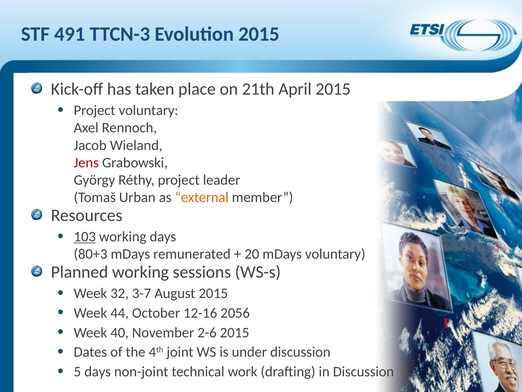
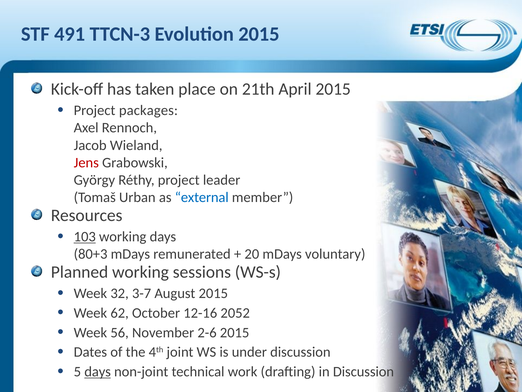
Project voluntary: voluntary -> packages
external colour: orange -> blue
44: 44 -> 62
2056: 2056 -> 2052
40: 40 -> 56
days at (98, 371) underline: none -> present
